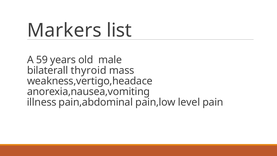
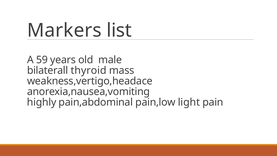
illness: illness -> highly
level: level -> light
